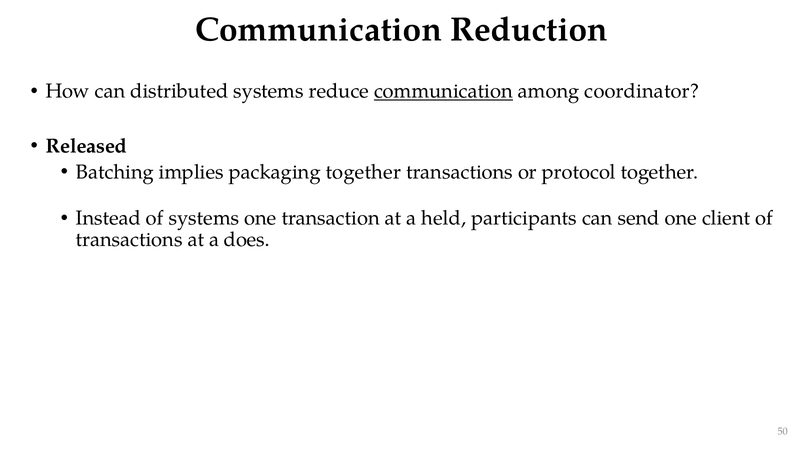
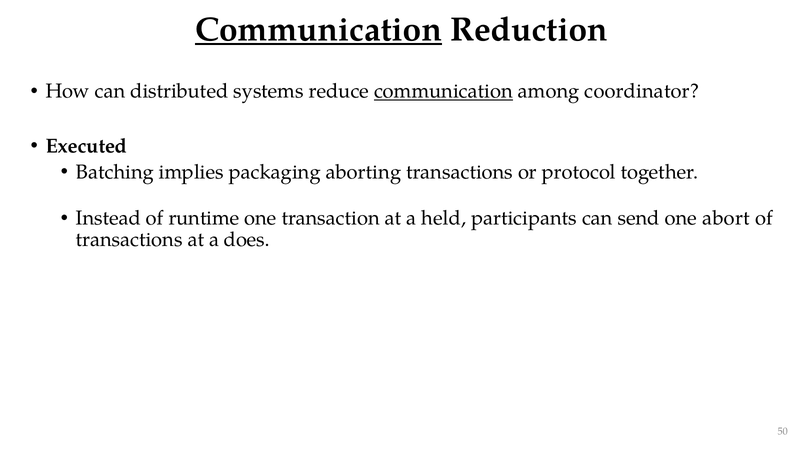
Communication at (319, 30) underline: none -> present
Released: Released -> Executed
packaging together: together -> aborting
of systems: systems -> runtime
client: client -> abort
